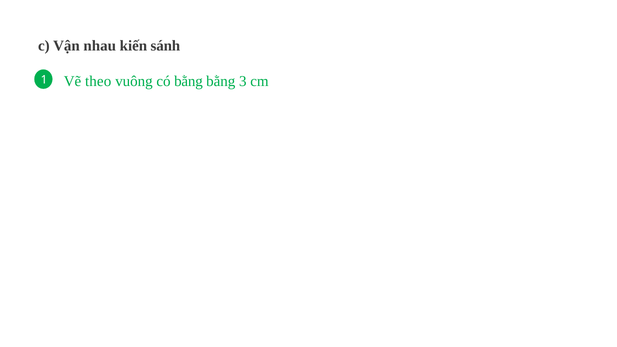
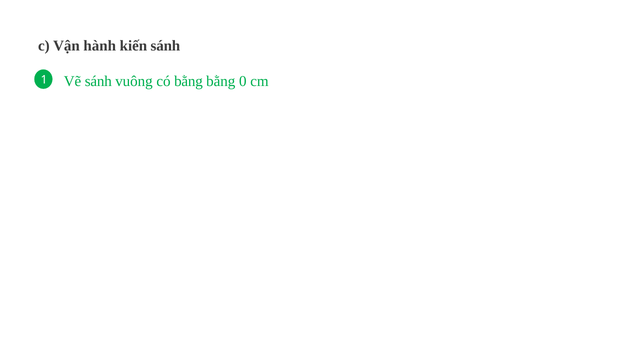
nhau: nhau -> hành
Vẽ theo: theo -> sánh
3: 3 -> 0
